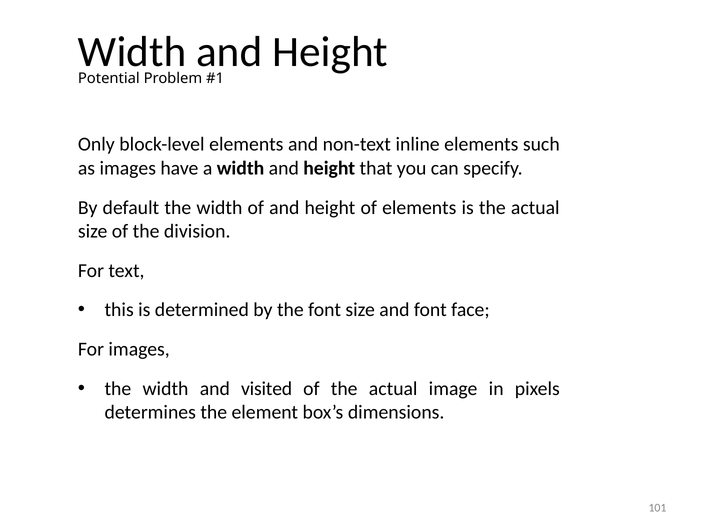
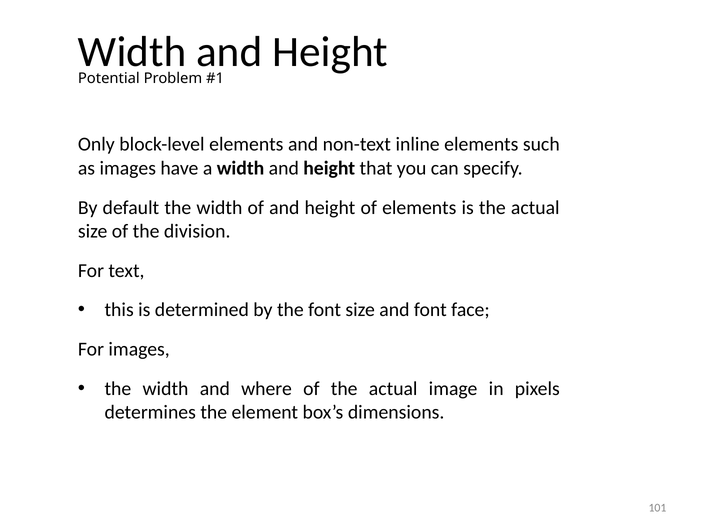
visited: visited -> where
